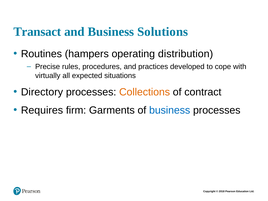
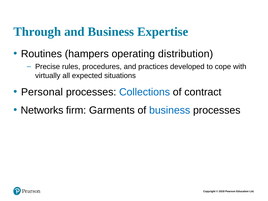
Transact: Transact -> Through
Solutions: Solutions -> Expertise
Directory: Directory -> Personal
Collections colour: orange -> blue
Requires: Requires -> Networks
